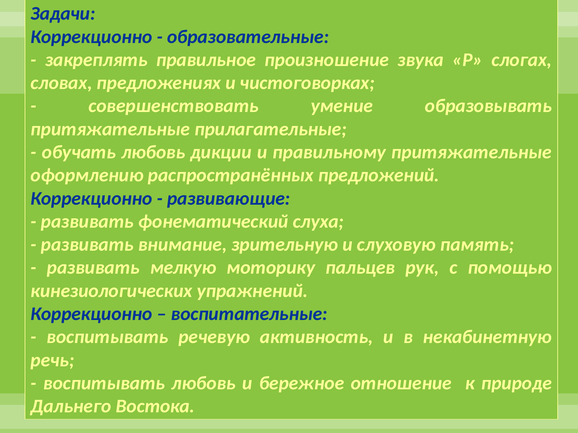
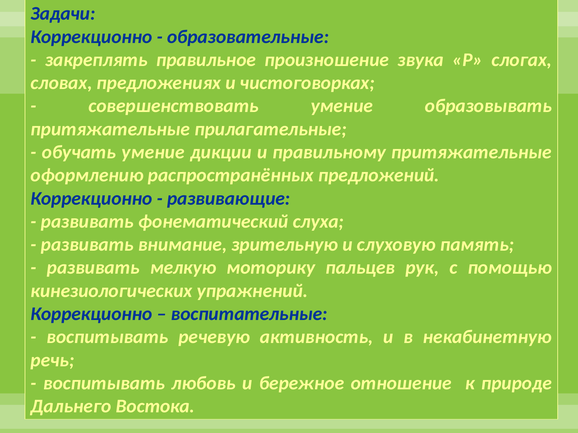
обучать любовь: любовь -> умение
